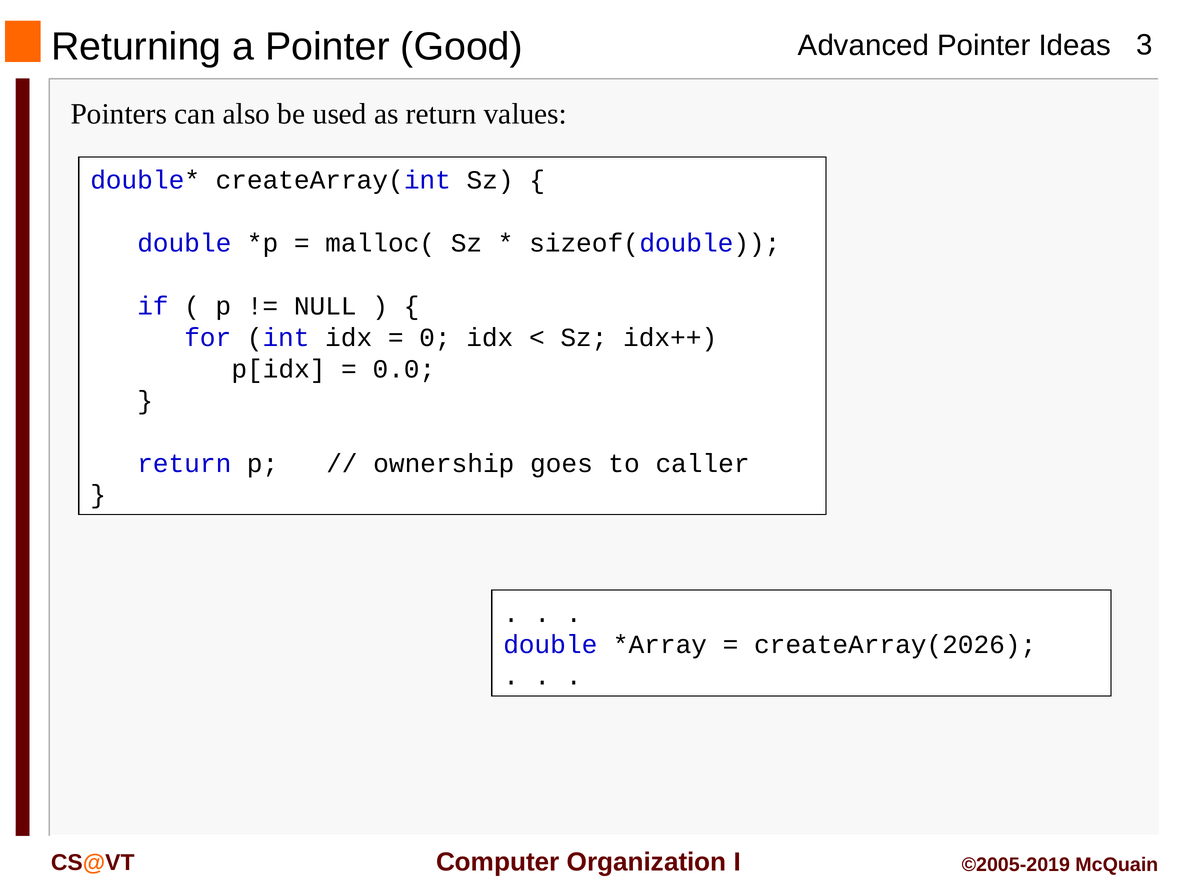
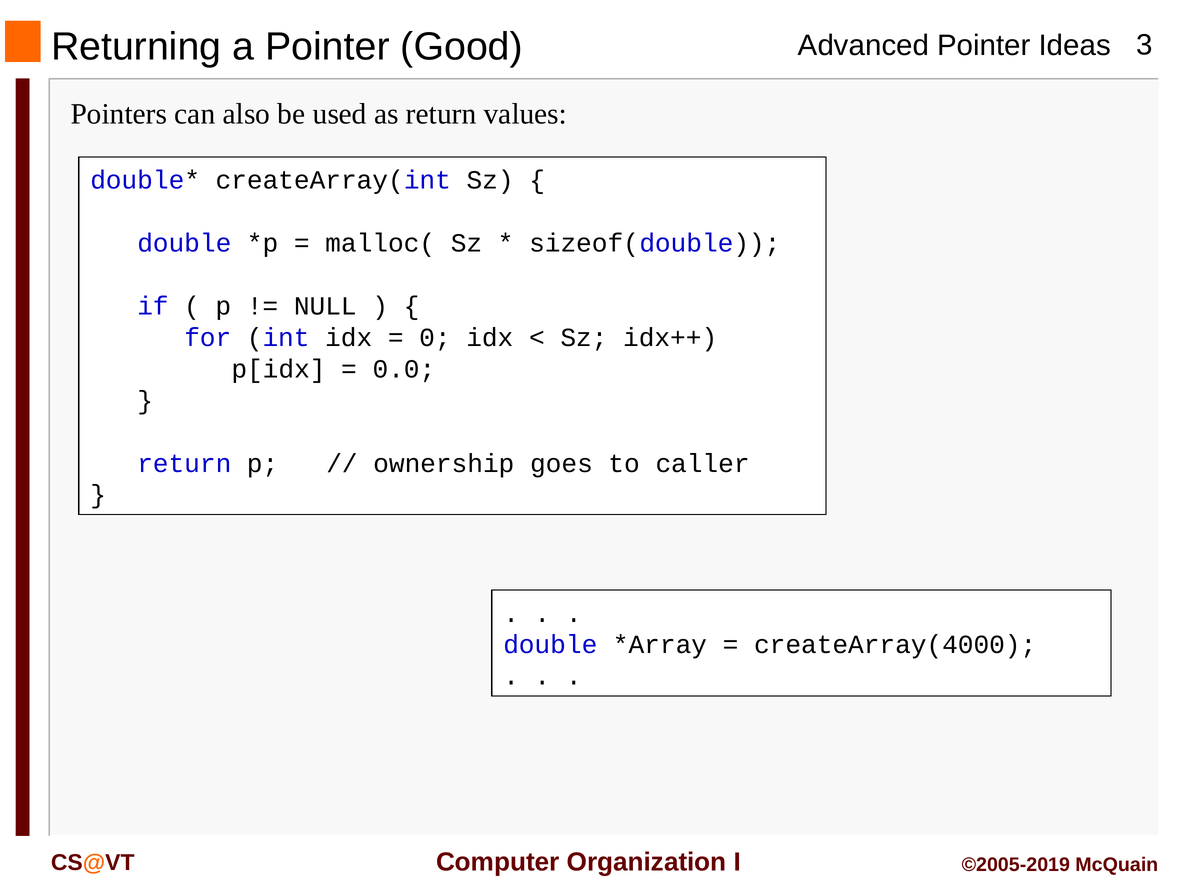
createArray(2026: createArray(2026 -> createArray(4000
